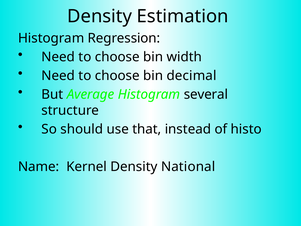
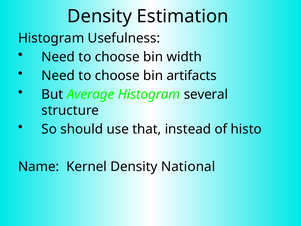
Regression: Regression -> Usefulness
decimal: decimal -> artifacts
